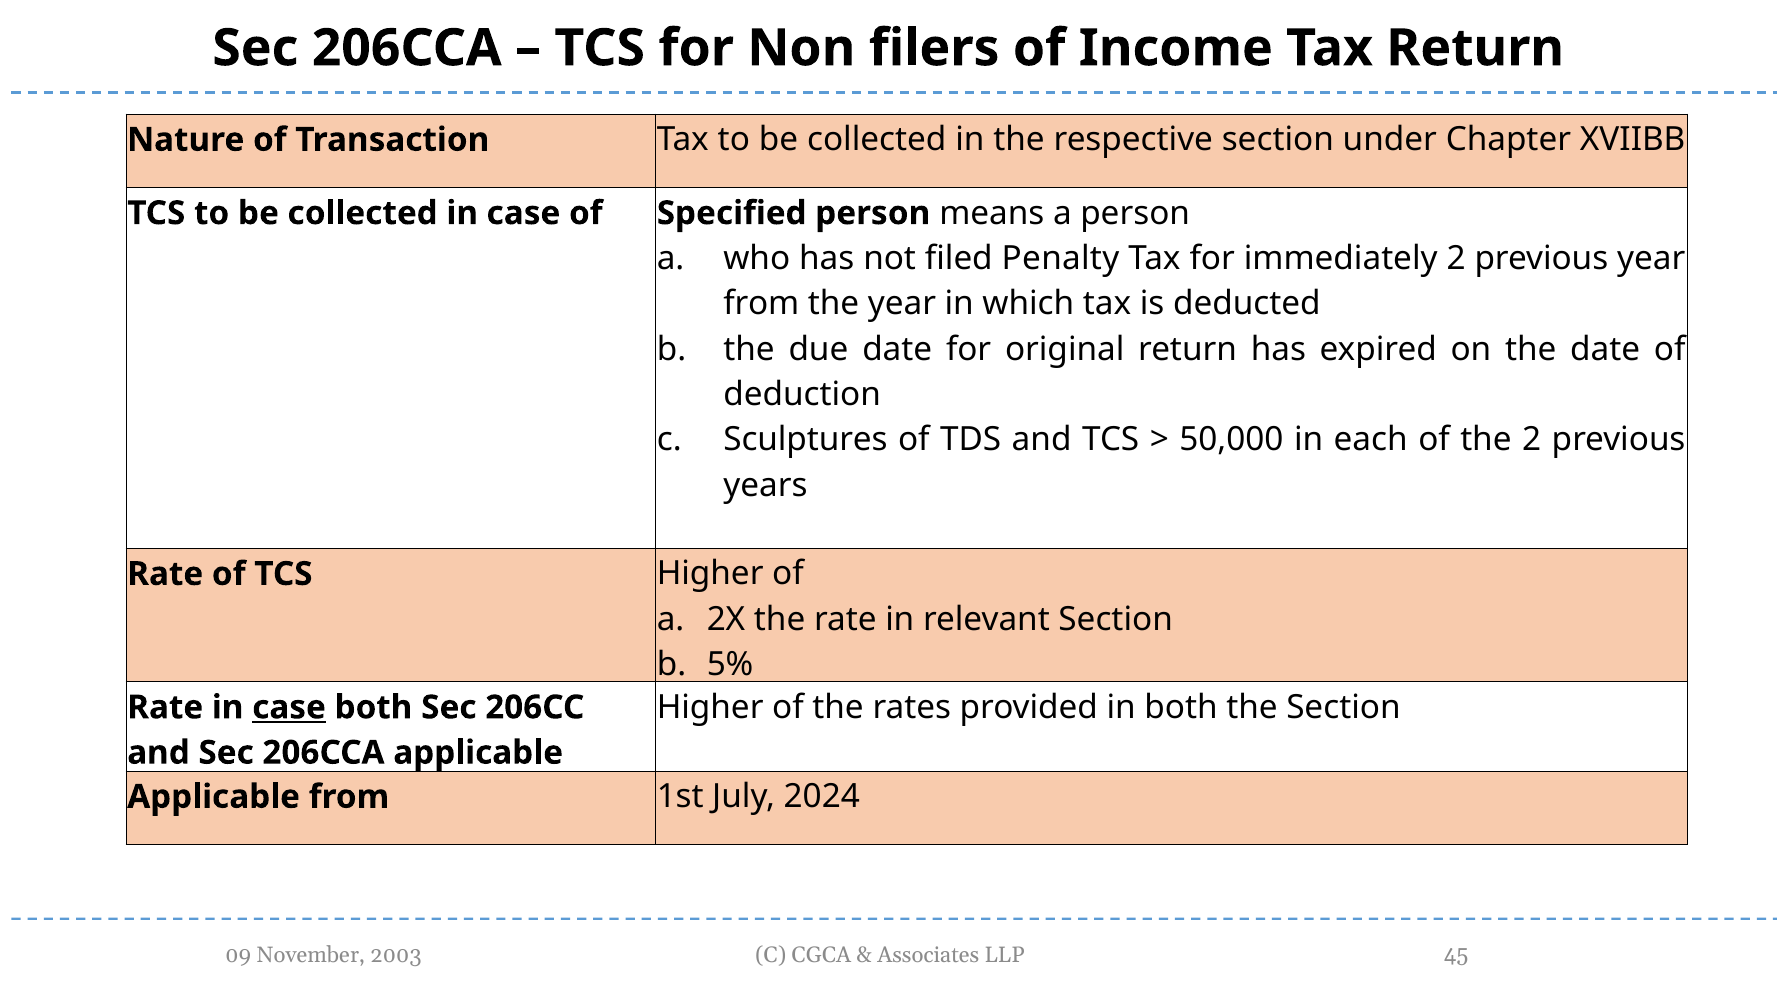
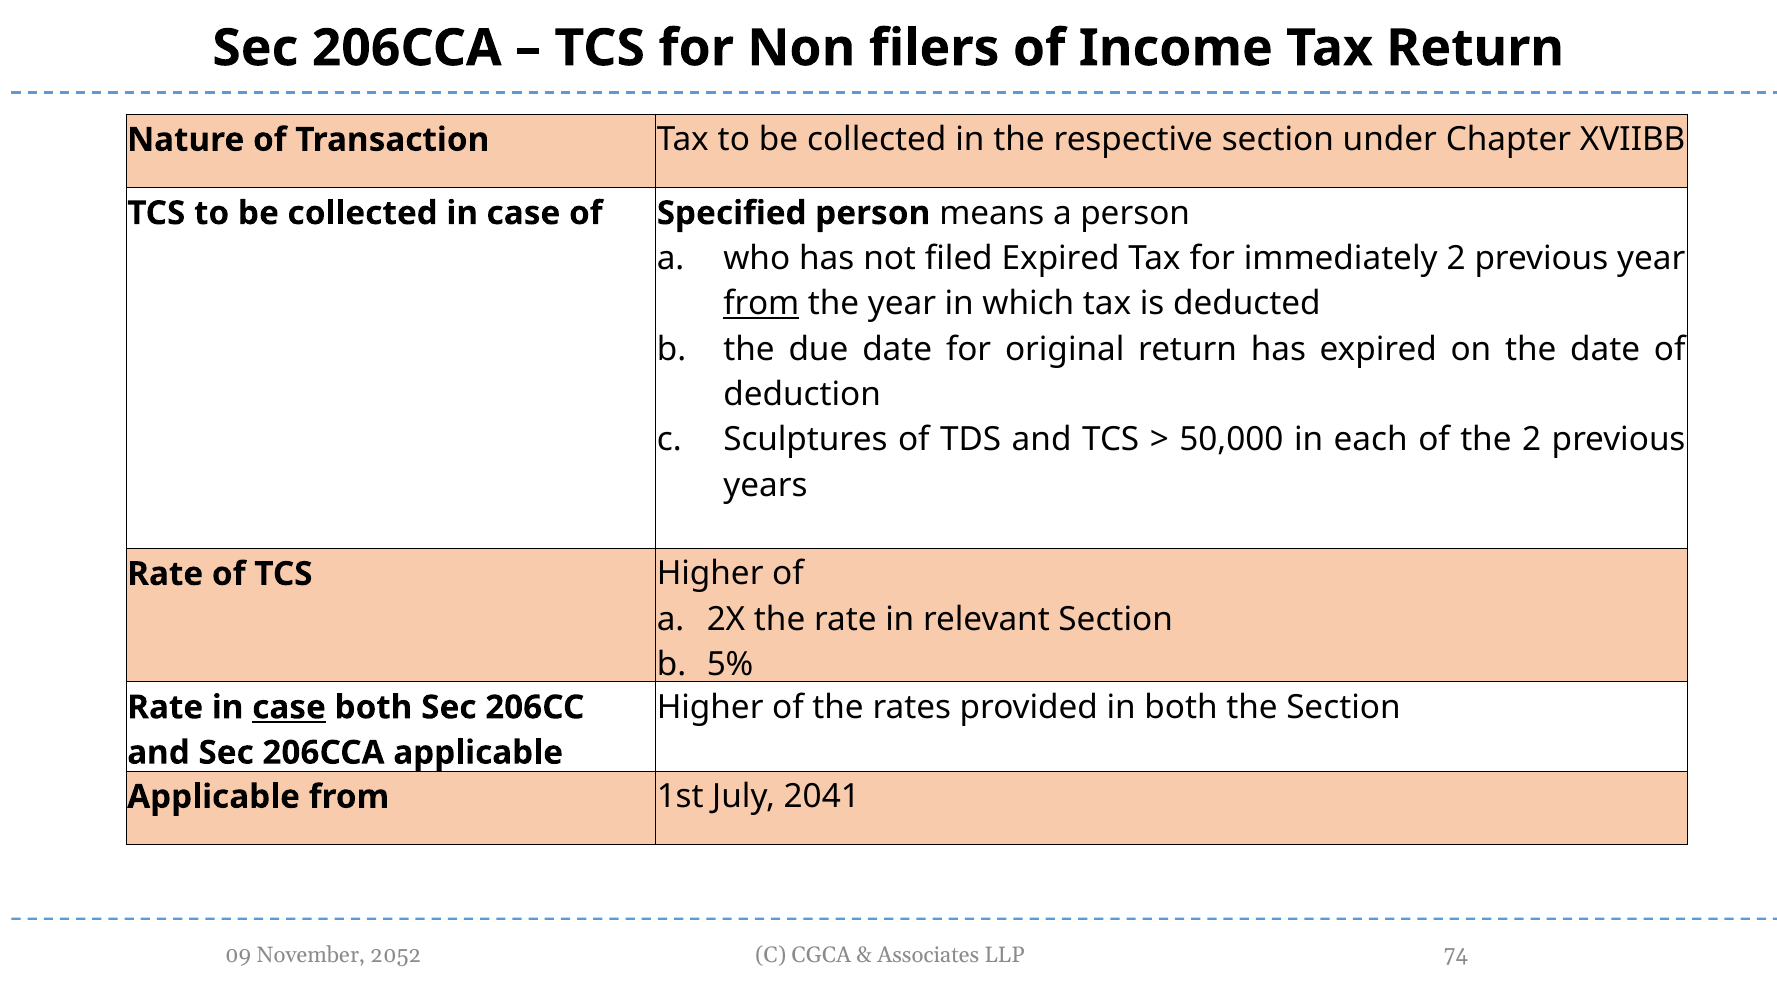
filed Penalty: Penalty -> Expired
from at (761, 304) underline: none -> present
2024: 2024 -> 2041
2003: 2003 -> 2052
45: 45 -> 74
